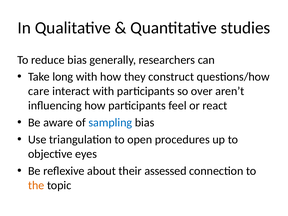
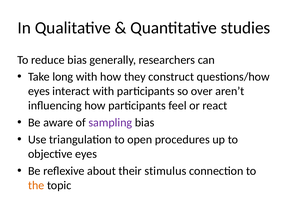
care at (39, 91): care -> eyes
sampling colour: blue -> purple
assessed: assessed -> stimulus
